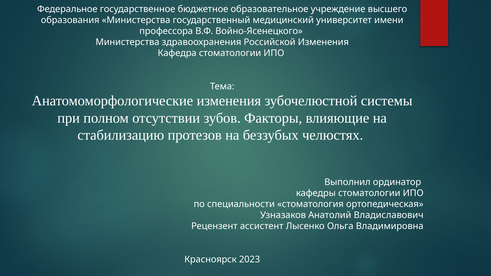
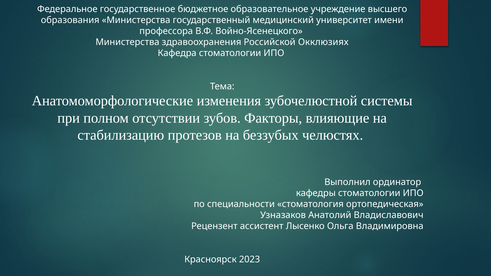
Российской Изменения: Изменения -> Окклюзиях
